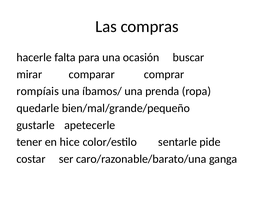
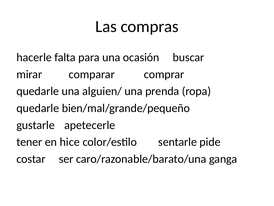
rompíais at (38, 91): rompíais -> quedarle
íbamos/: íbamos/ -> alguien/
